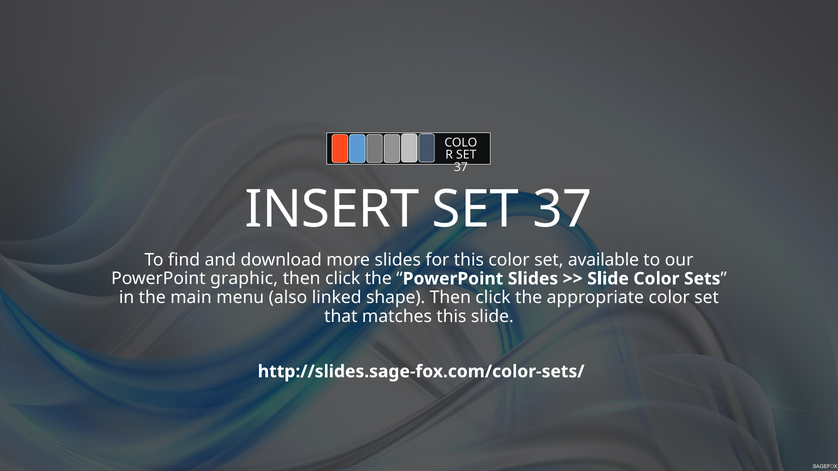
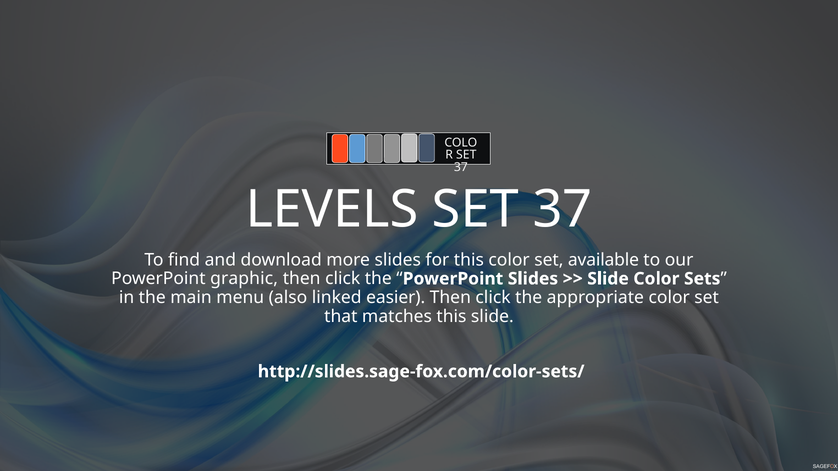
INSERT: INSERT -> LEVELS
shape: shape -> easier
